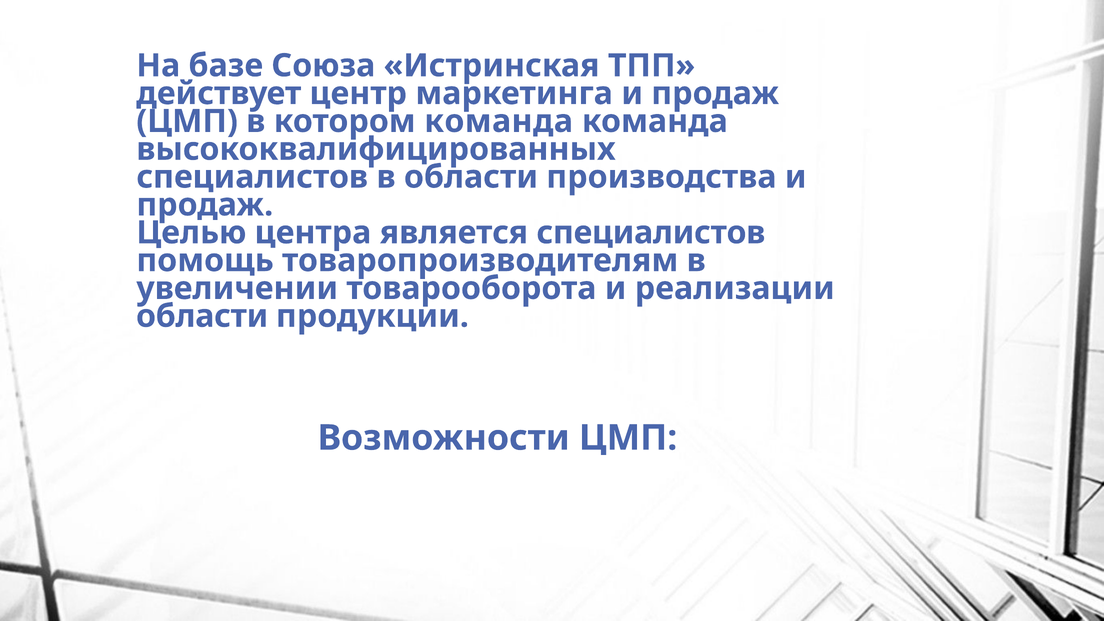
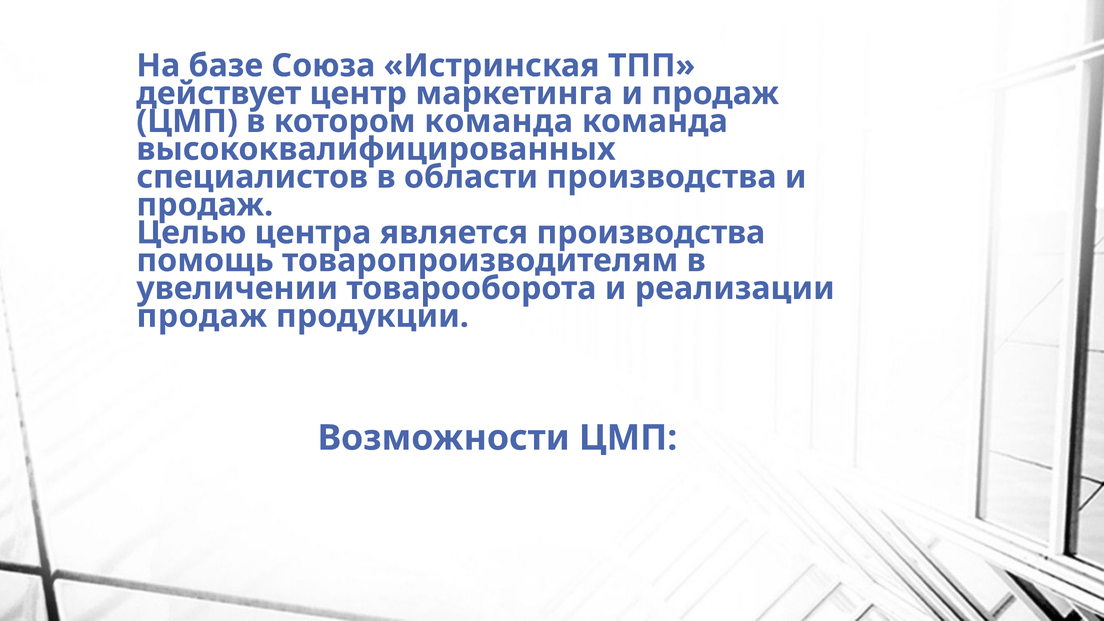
является специалистов: специалистов -> производства
области at (202, 316): области -> продаж
